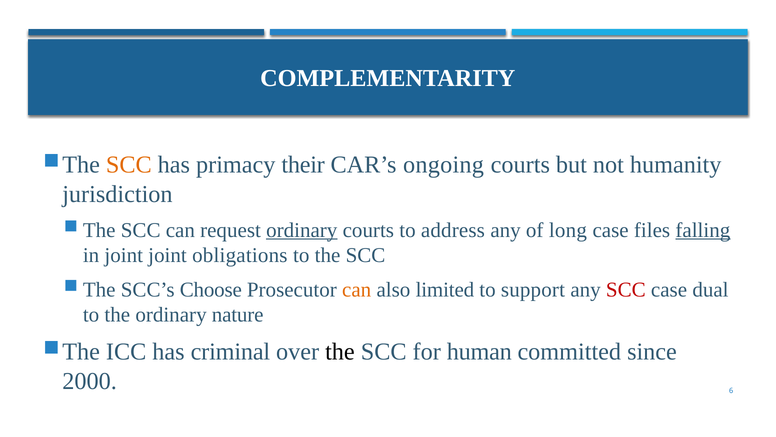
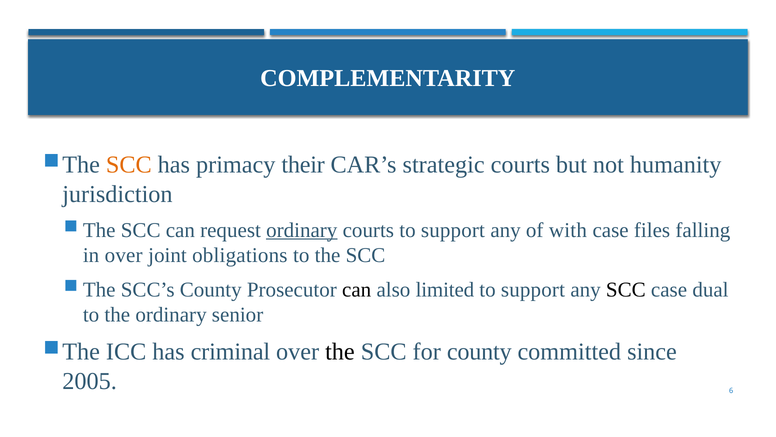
ongoing: ongoing -> strategic
courts to address: address -> support
long: long -> with
falling underline: present -> none
in joint: joint -> over
SCC’s Choose: Choose -> County
can at (357, 289) colour: orange -> black
SCC at (626, 289) colour: red -> black
nature: nature -> senior
for human: human -> county
2000: 2000 -> 2005
